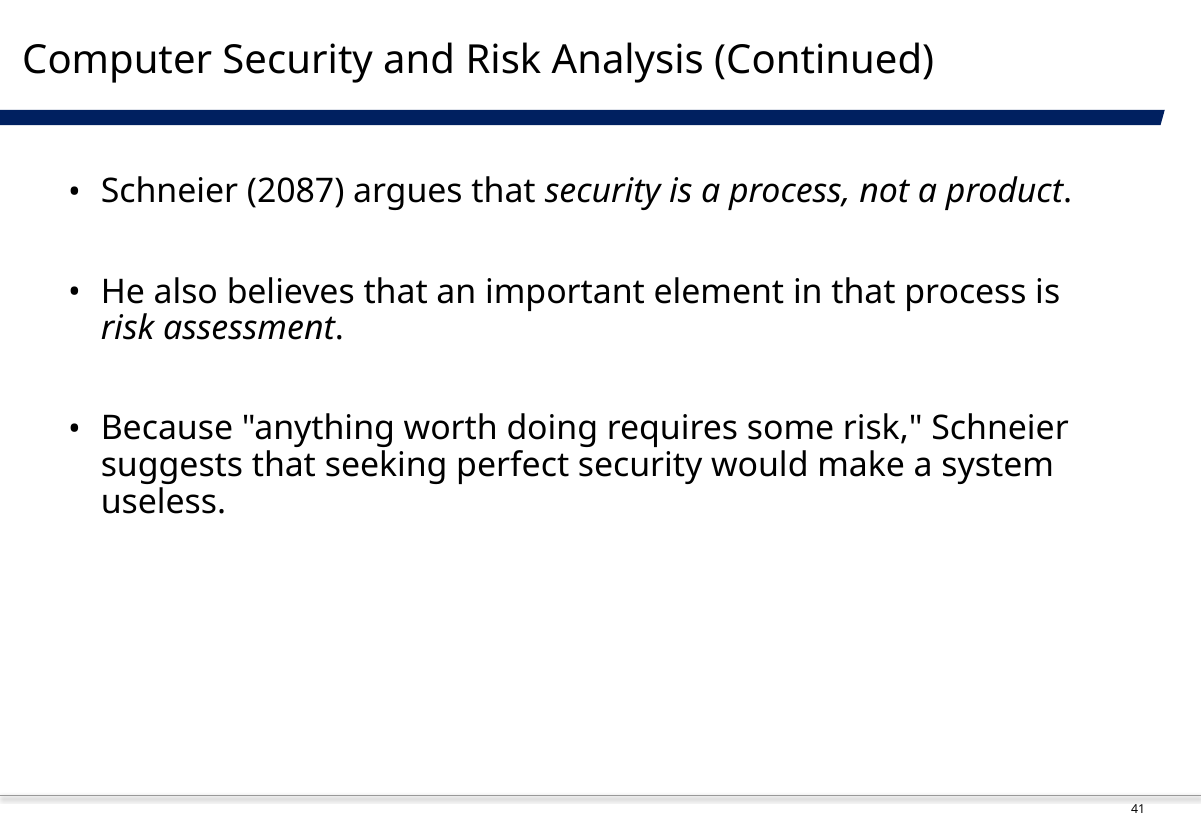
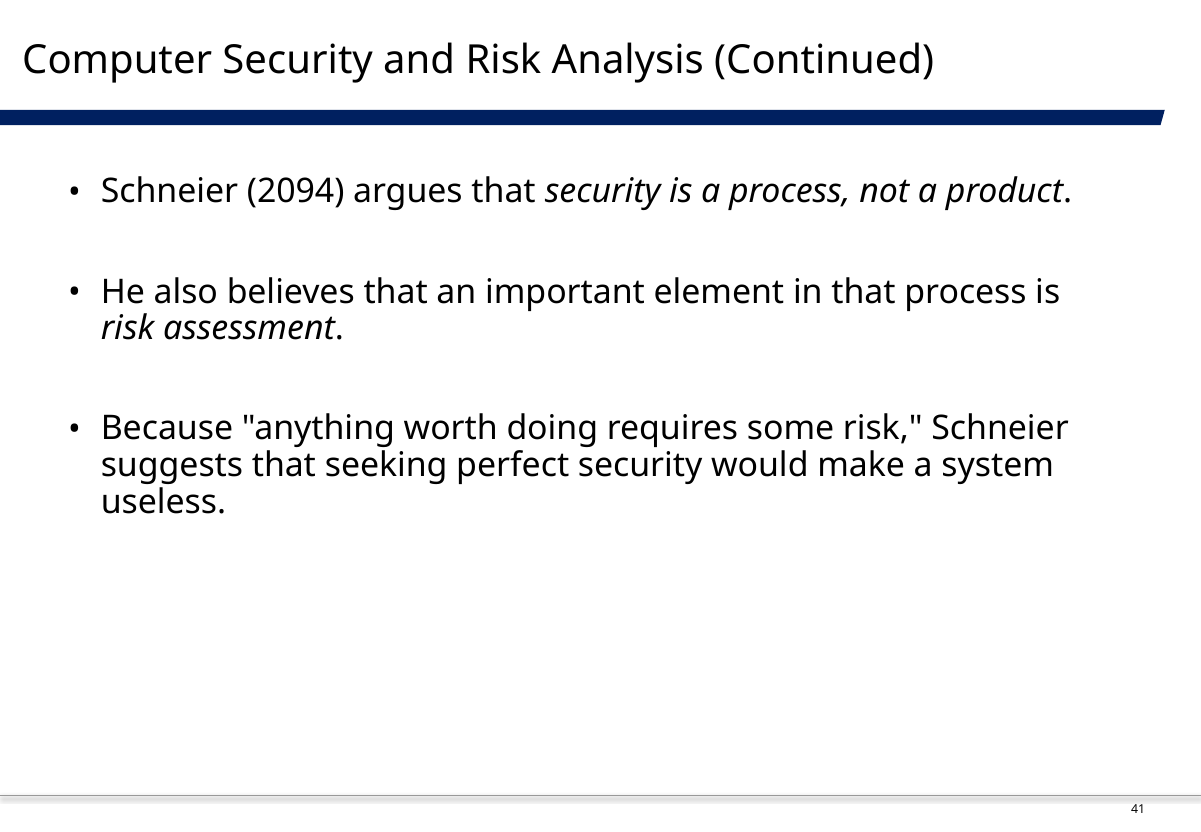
2087: 2087 -> 2094
